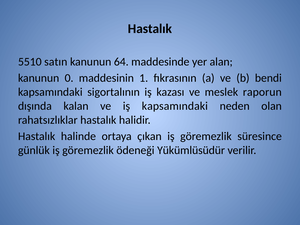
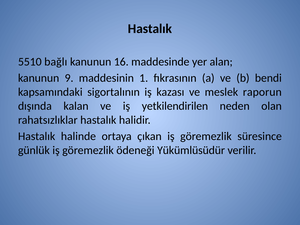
satın: satın -> bağlı
64: 64 -> 16
0: 0 -> 9
iş kapsamındaki: kapsamındaki -> yetkilendirilen
